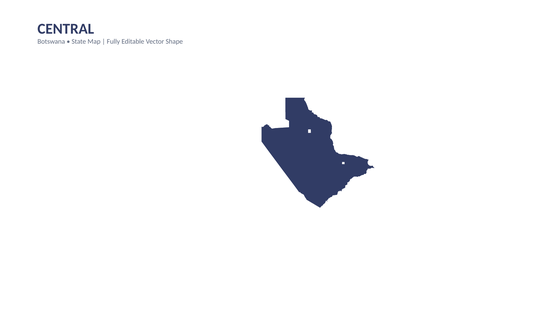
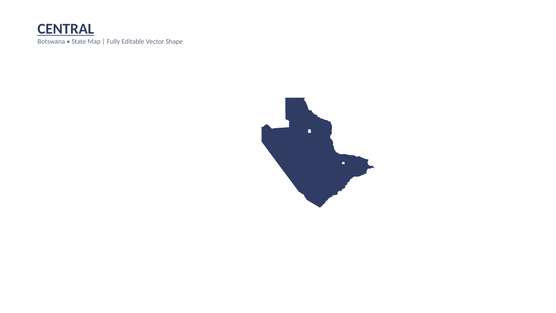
CENTRAL underline: none -> present
